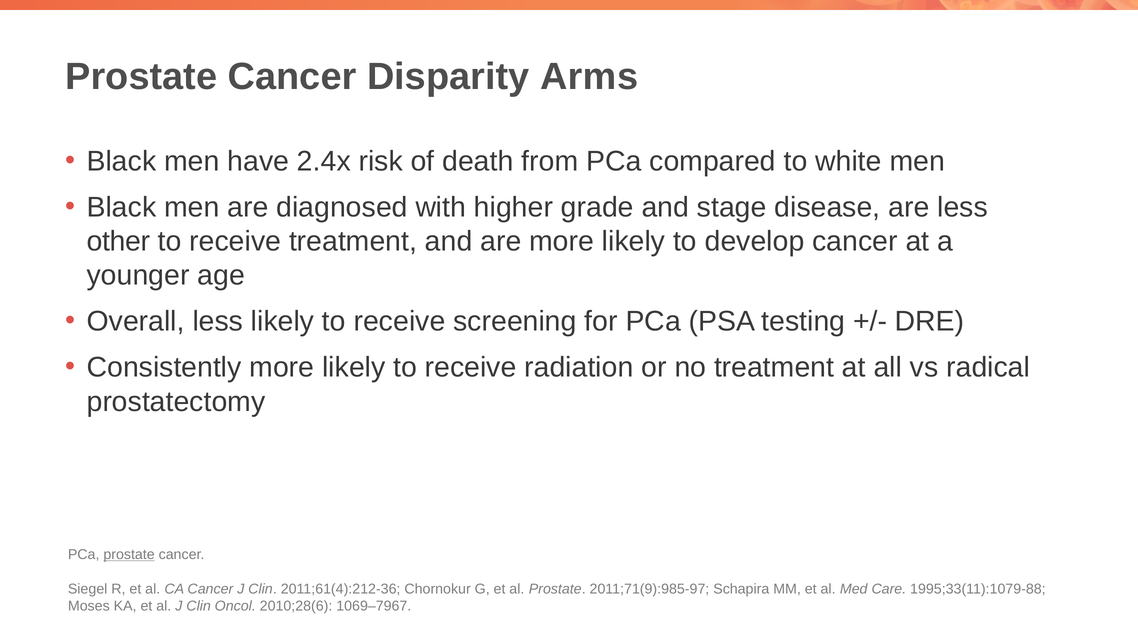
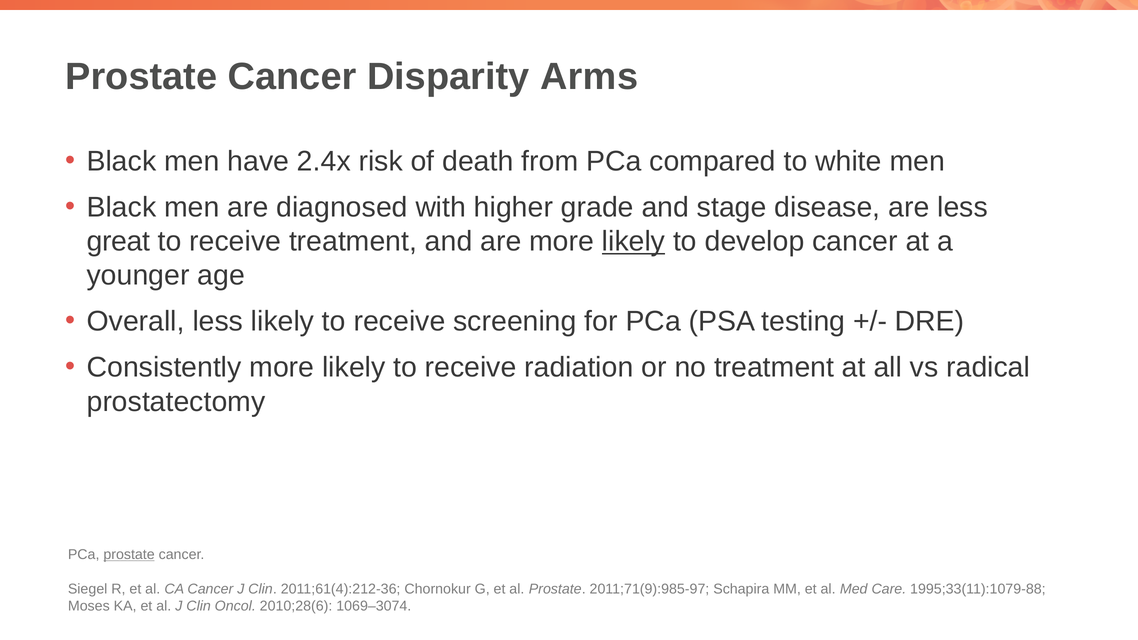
other: other -> great
likely at (634, 241) underline: none -> present
1069–7967: 1069–7967 -> 1069–3074
